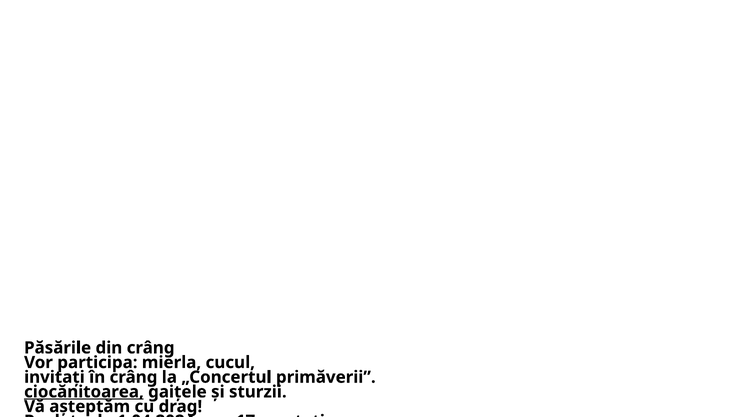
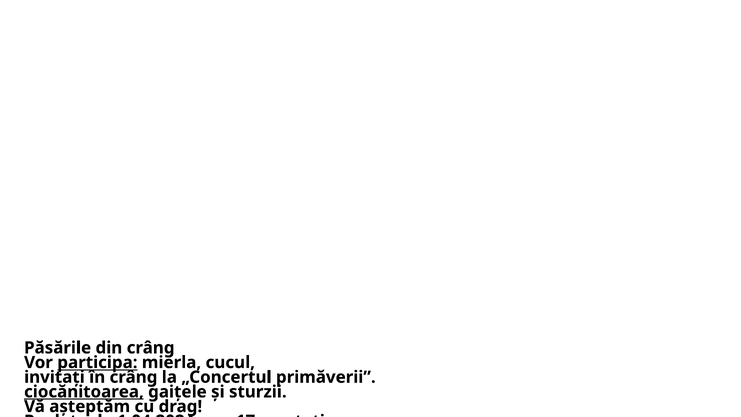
participa underline: none -> present
